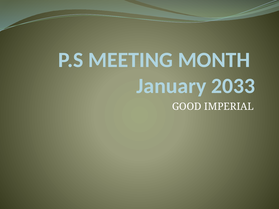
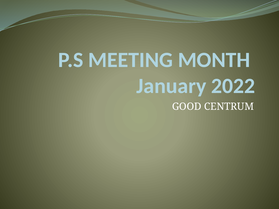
2033: 2033 -> 2022
IMPERIAL: IMPERIAL -> CENTRUM
